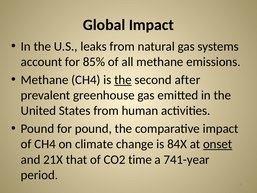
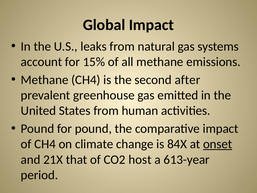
85%: 85% -> 15%
the at (123, 80) underline: present -> none
time: time -> host
741-year: 741-year -> 613-year
